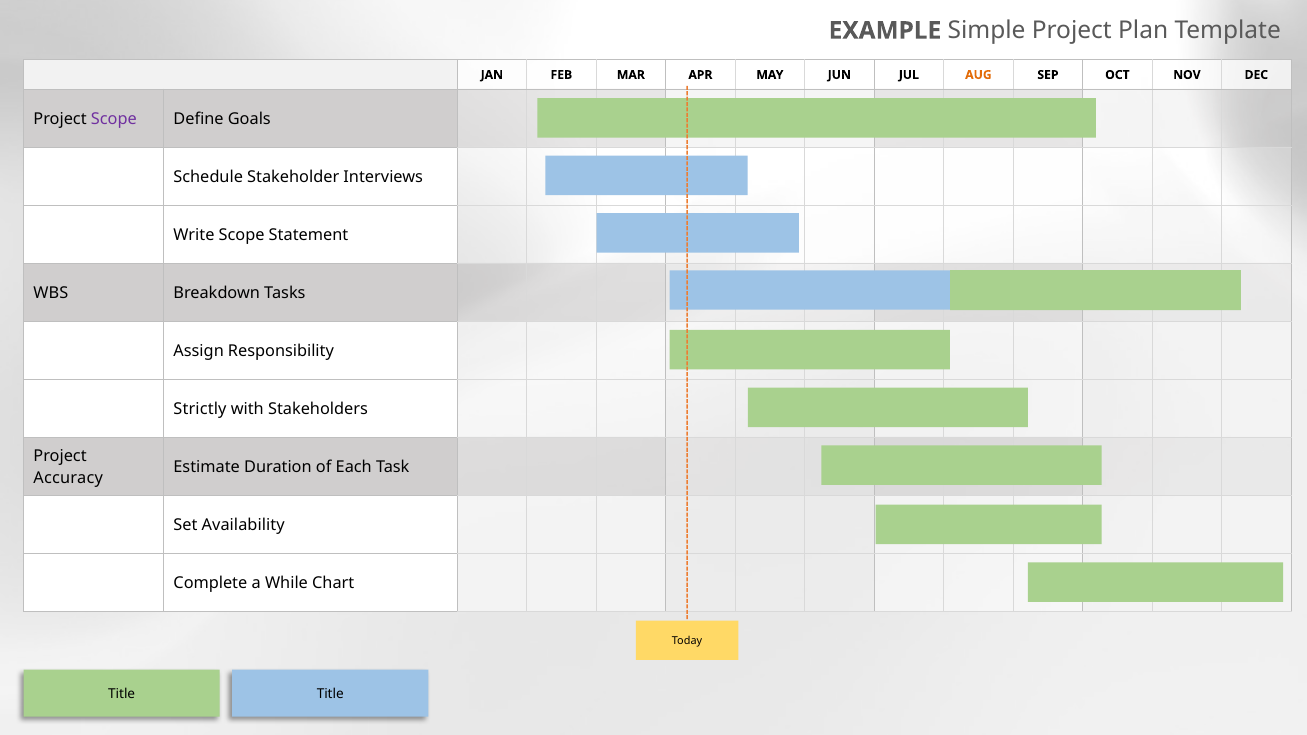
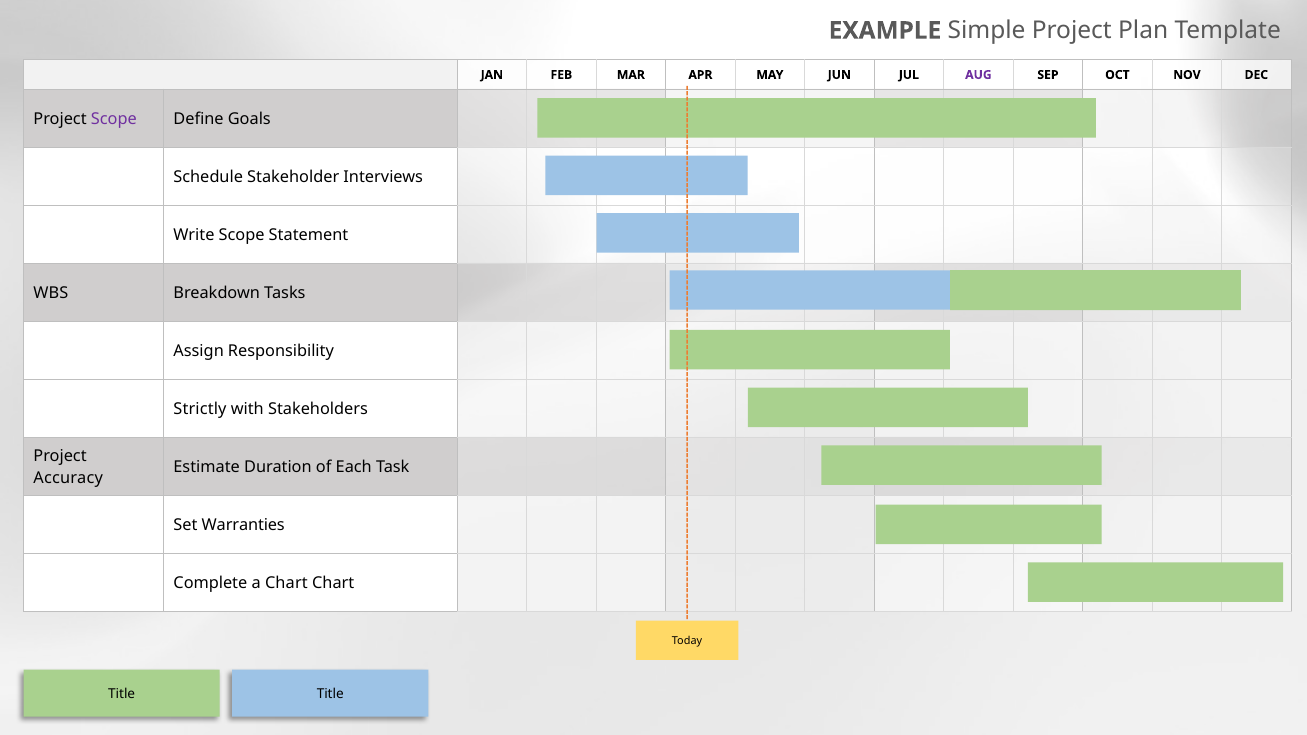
AUG colour: orange -> purple
Availability: Availability -> Warranties
a While: While -> Chart
